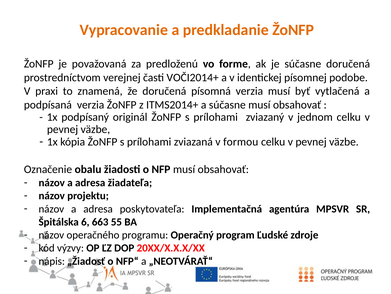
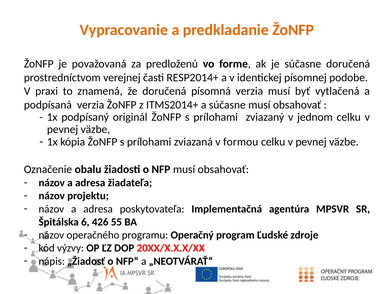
VOČI2014+: VOČI2014+ -> RESP2014+
663: 663 -> 426
